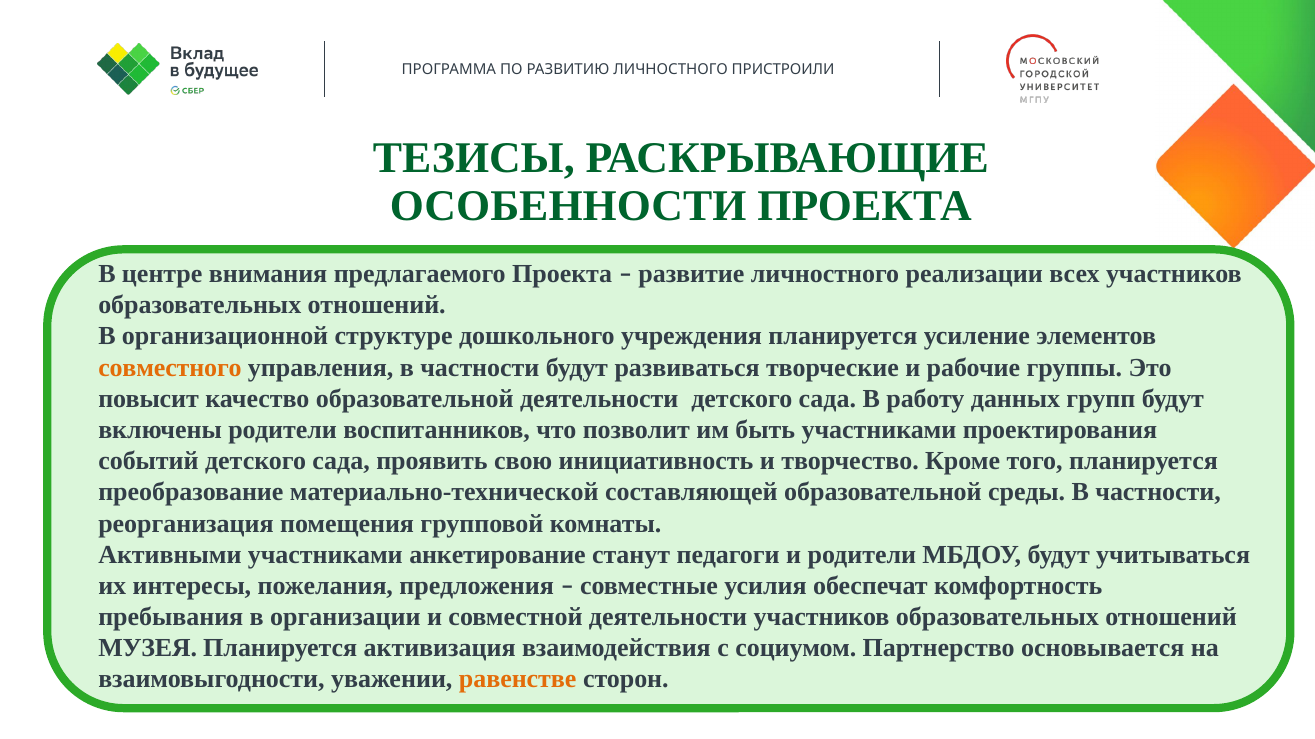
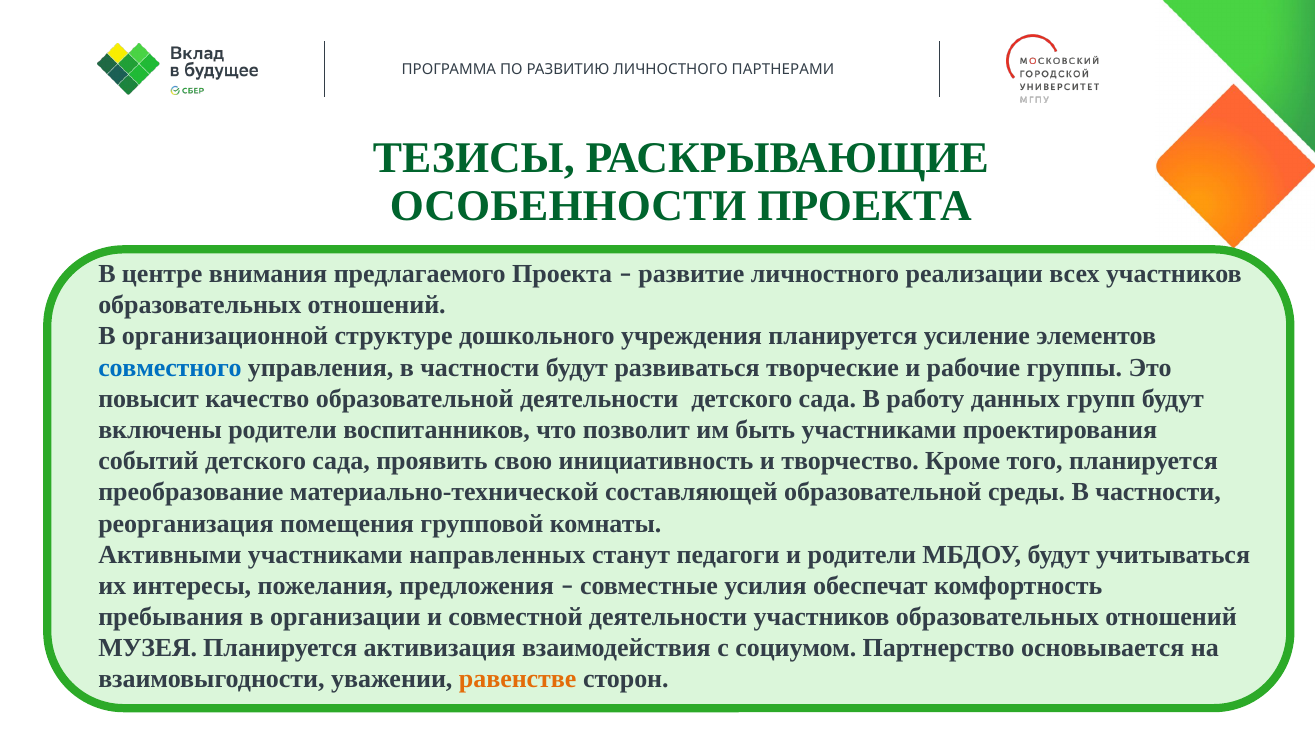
ПРИСТРОИЛИ: ПРИСТРОИЛИ -> ПАРТНЕРАМИ
совместного colour: orange -> blue
анкетирование: анкетирование -> направленных
